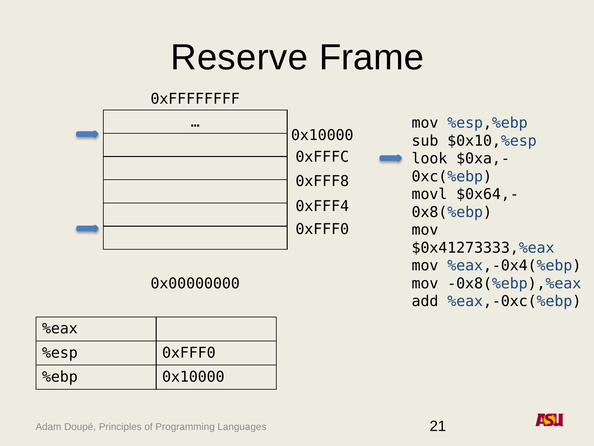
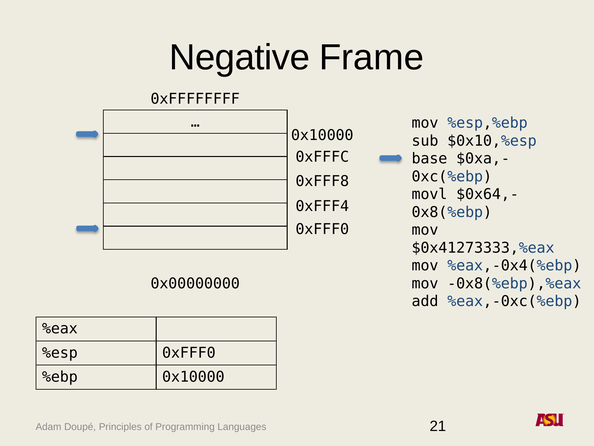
Reserve: Reserve -> Negative
look: look -> base
